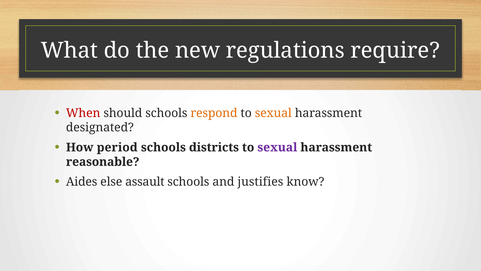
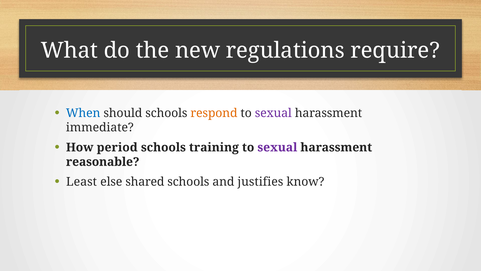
When colour: red -> blue
sexual at (273, 113) colour: orange -> purple
designated: designated -> immediate
districts: districts -> training
Aides: Aides -> Least
assault: assault -> shared
